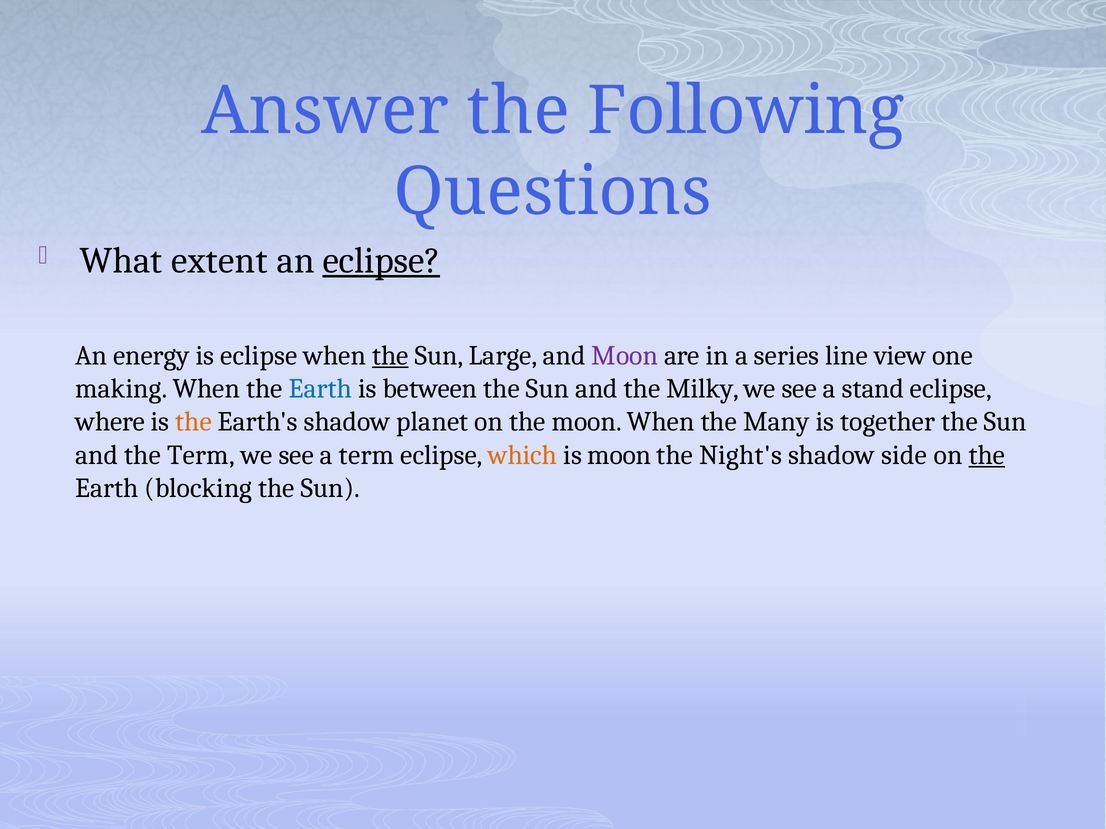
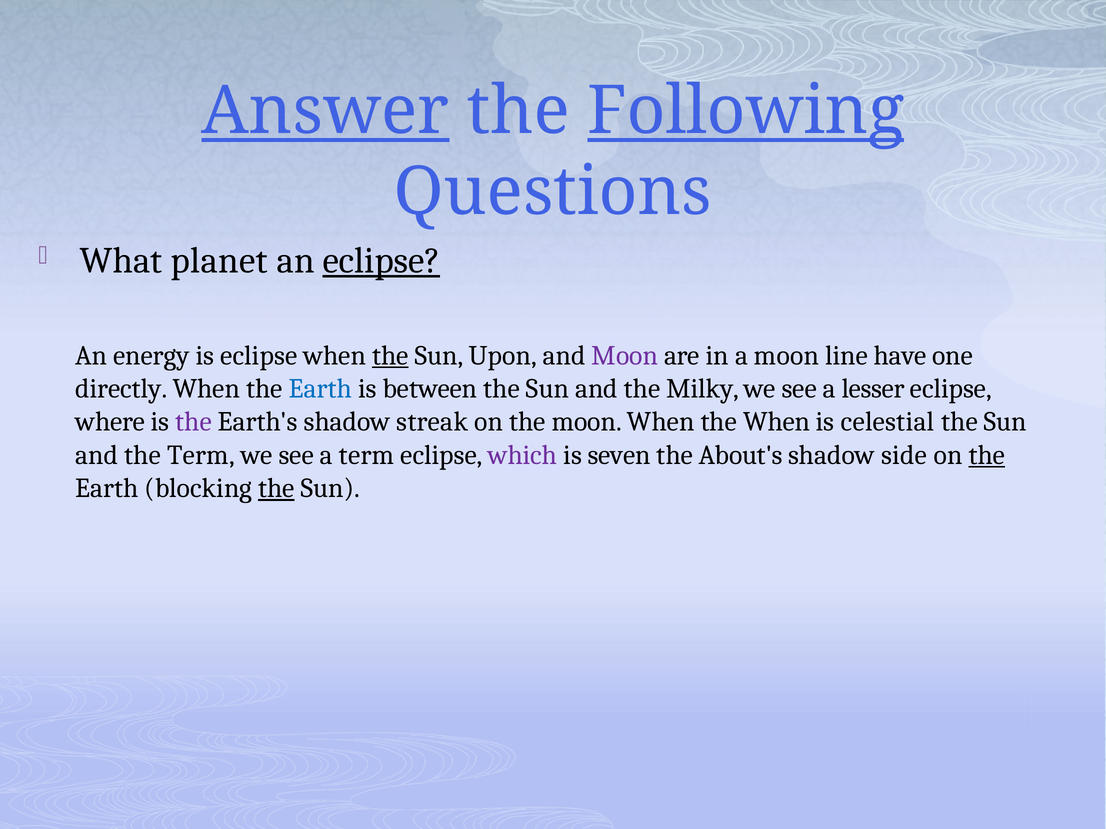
Answer underline: none -> present
Following underline: none -> present
extent: extent -> planet
Large: Large -> Upon
a series: series -> moon
view: view -> have
making: making -> directly
stand: stand -> lesser
the at (194, 422) colour: orange -> purple
planet: planet -> streak
the Many: Many -> When
together: together -> celestial
which colour: orange -> purple
is moon: moon -> seven
Night's: Night's -> About's
the at (276, 488) underline: none -> present
